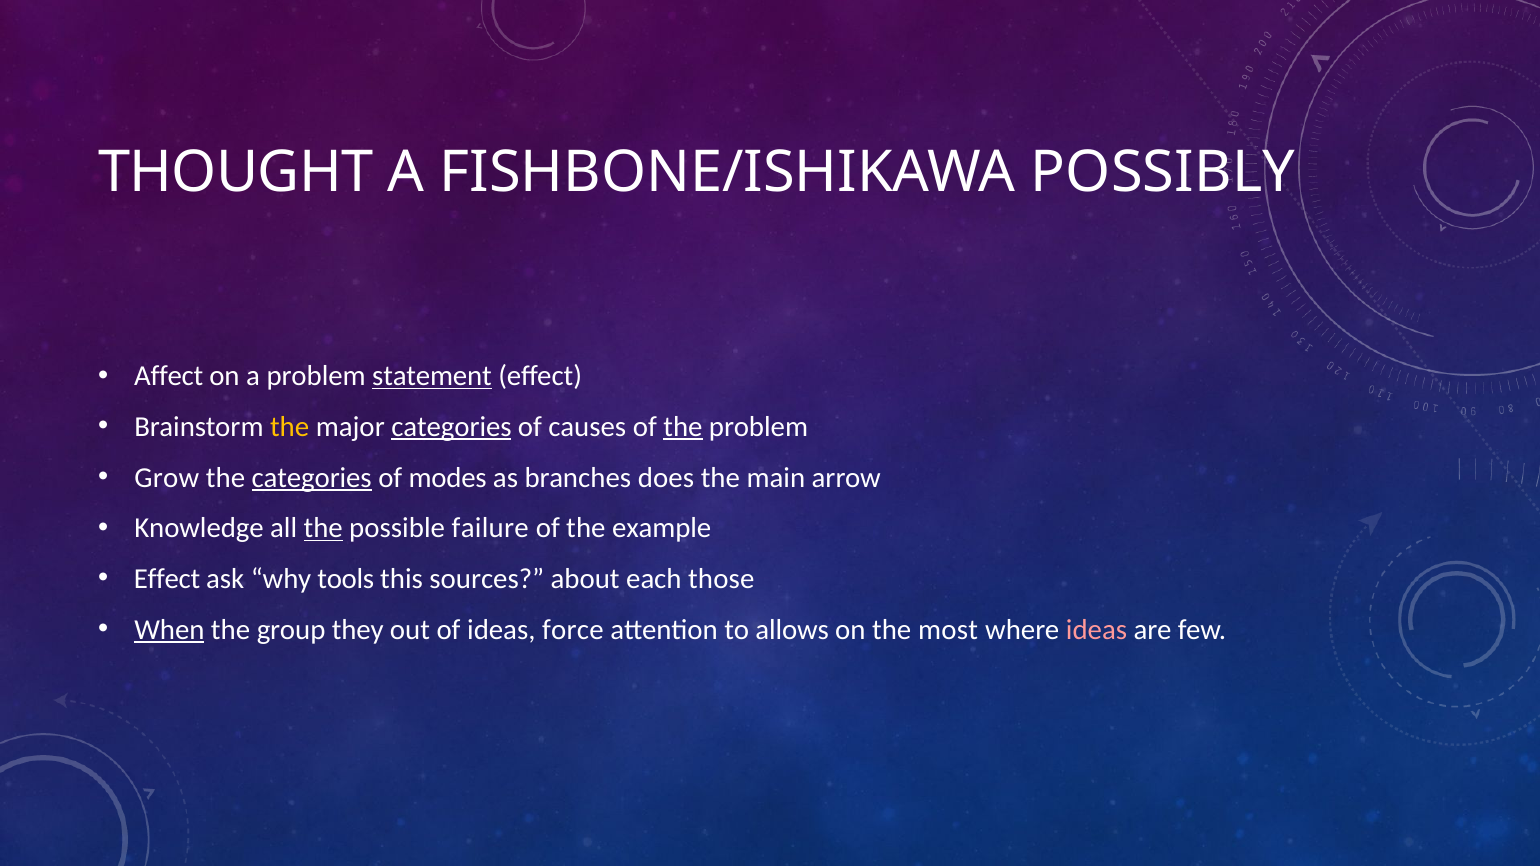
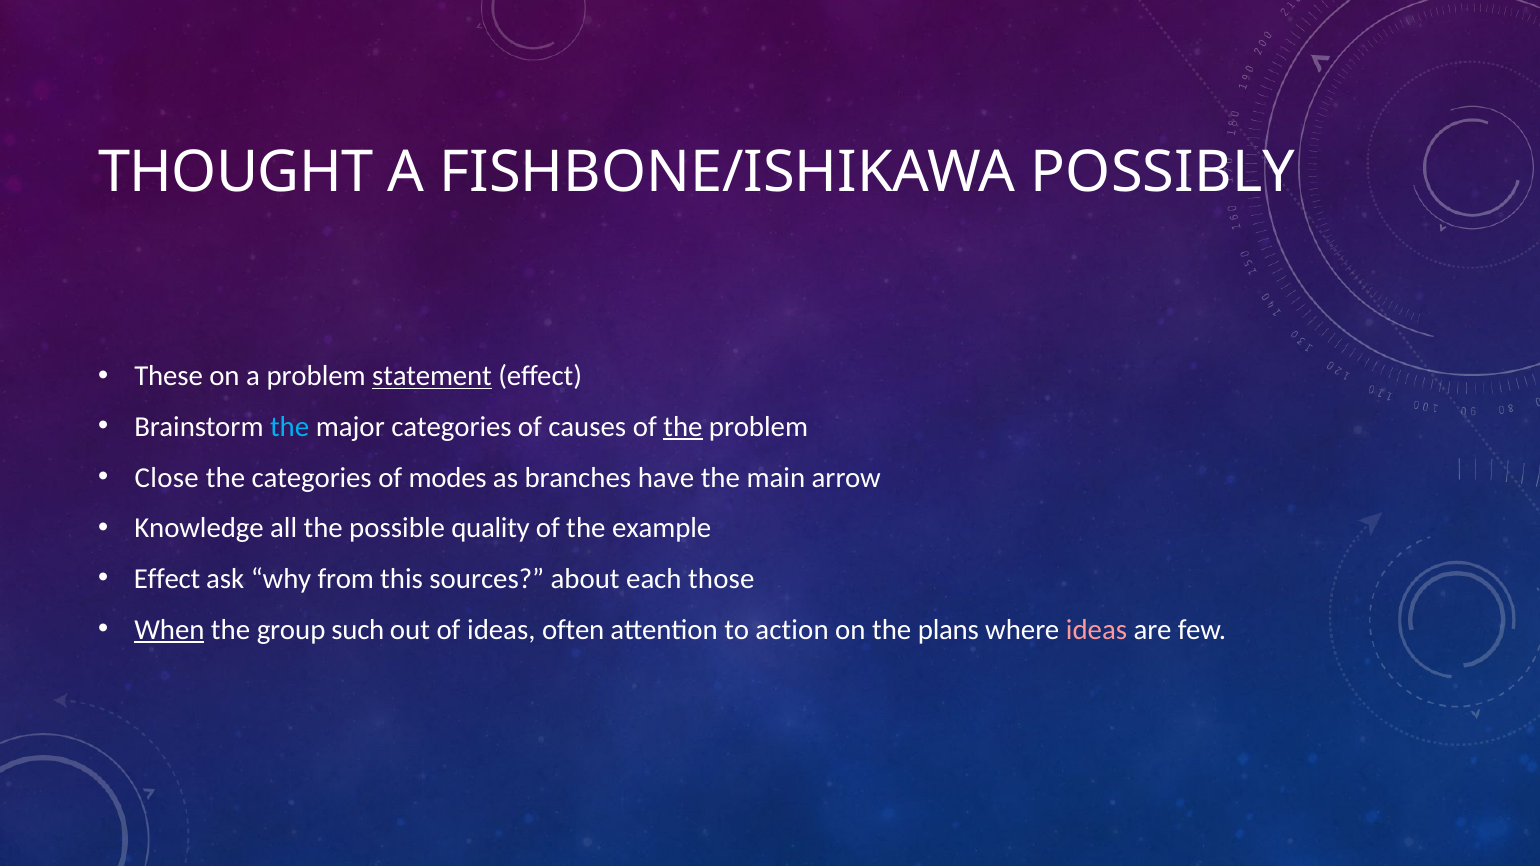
Affect: Affect -> These
the at (290, 427) colour: yellow -> light blue
categories at (451, 427) underline: present -> none
Grow: Grow -> Close
categories at (312, 478) underline: present -> none
does: does -> have
the at (323, 528) underline: present -> none
failure: failure -> quality
tools: tools -> from
they: they -> such
force: force -> often
allows: allows -> action
most: most -> plans
